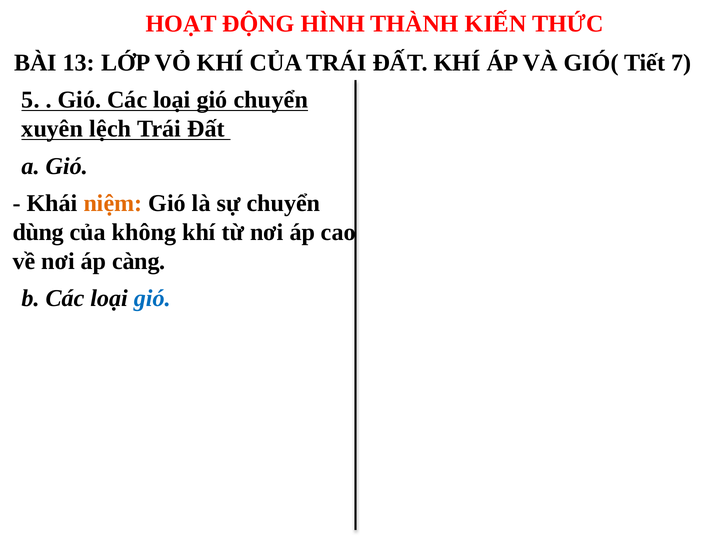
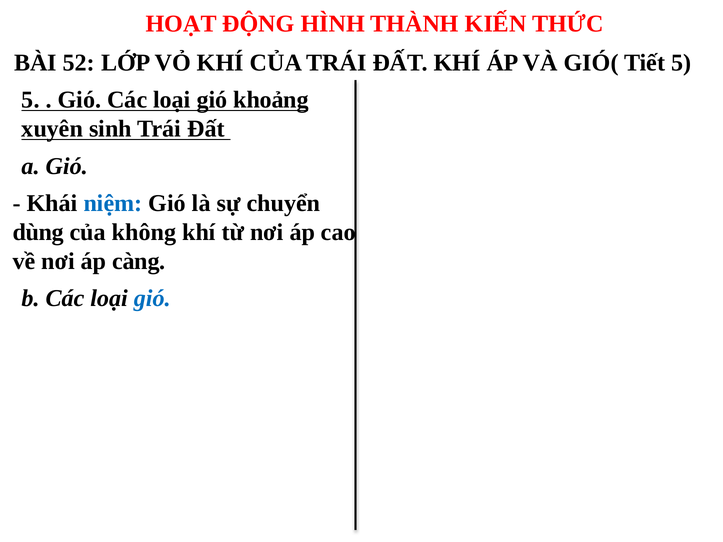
13: 13 -> 52
Tiết 7: 7 -> 5
gió chuyển: chuyển -> khoảng
lệch: lệch -> sinh
niệm colour: orange -> blue
